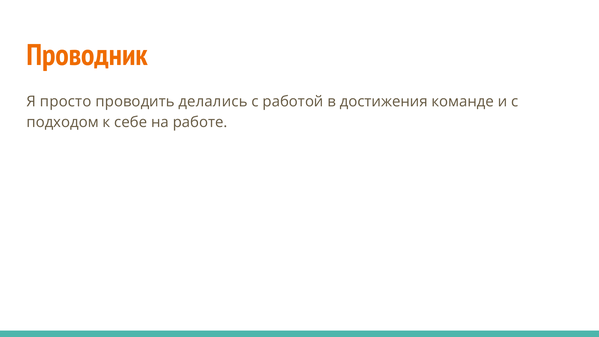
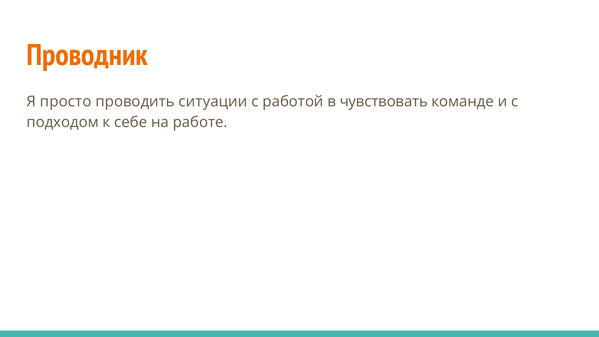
делались: делались -> ситуации
достижения: достижения -> чувствовать
